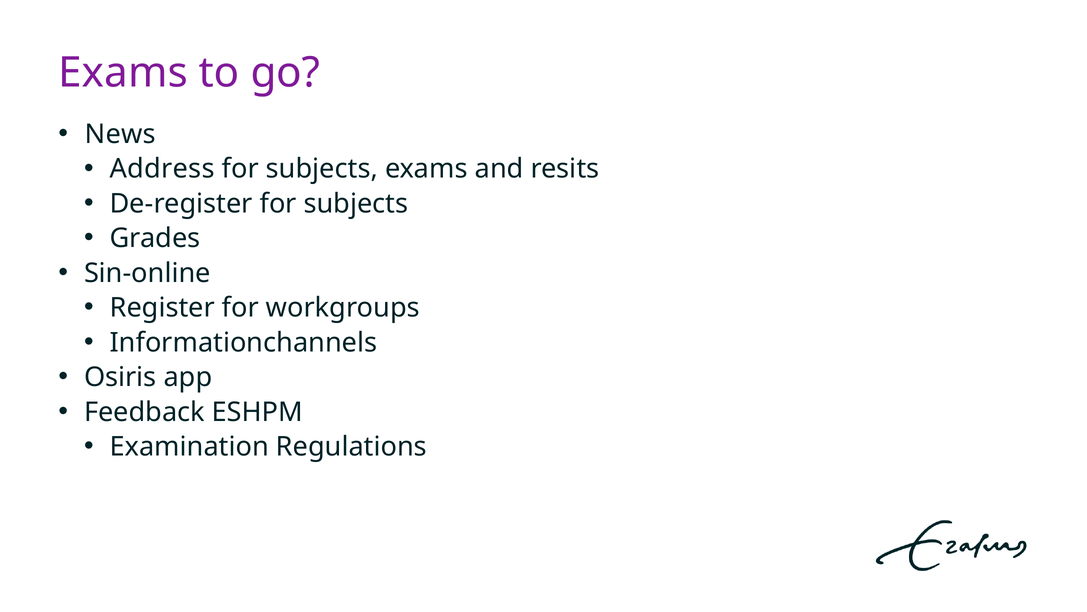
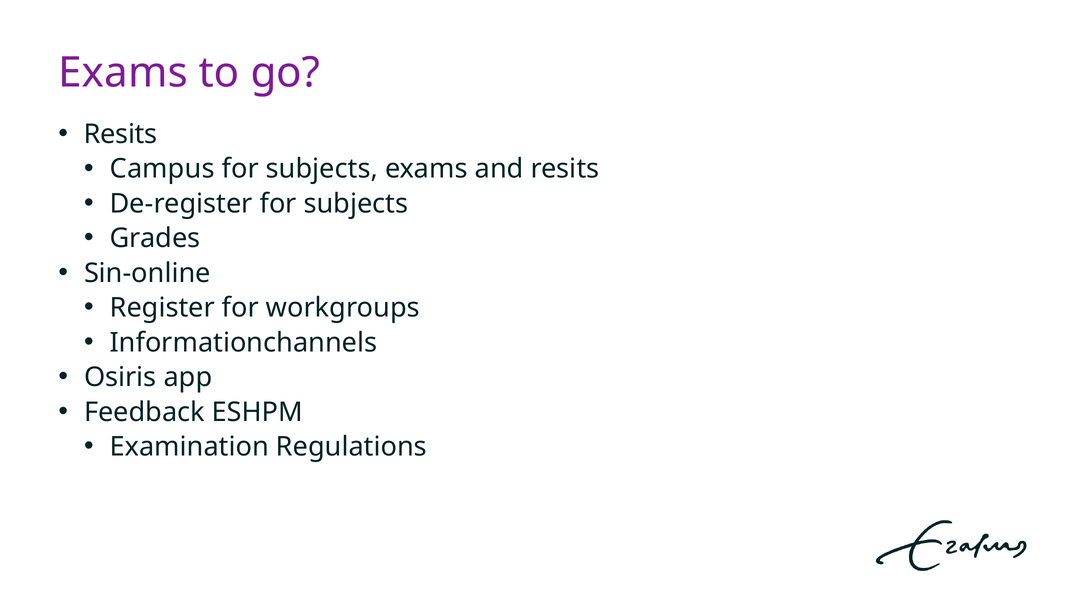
News at (120, 134): News -> Resits
Address: Address -> Campus
